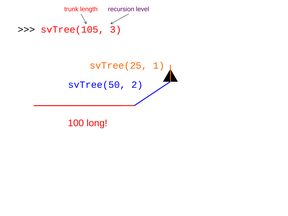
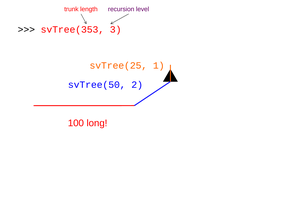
svTree(105: svTree(105 -> svTree(353
